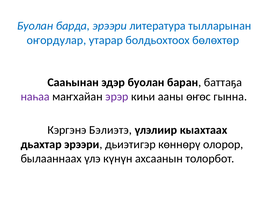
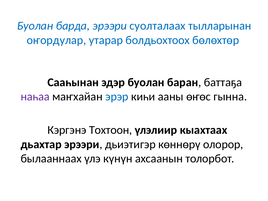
литература: литература -> суолталаах
эрэр colour: purple -> blue
Бэлиэтэ: Бэлиэтэ -> Тохтоон
